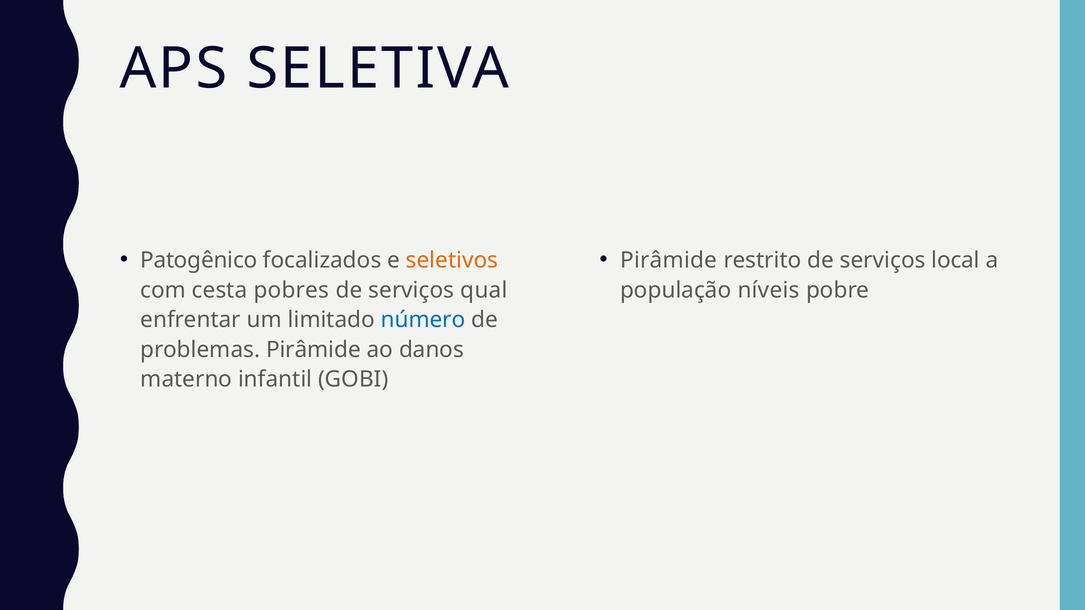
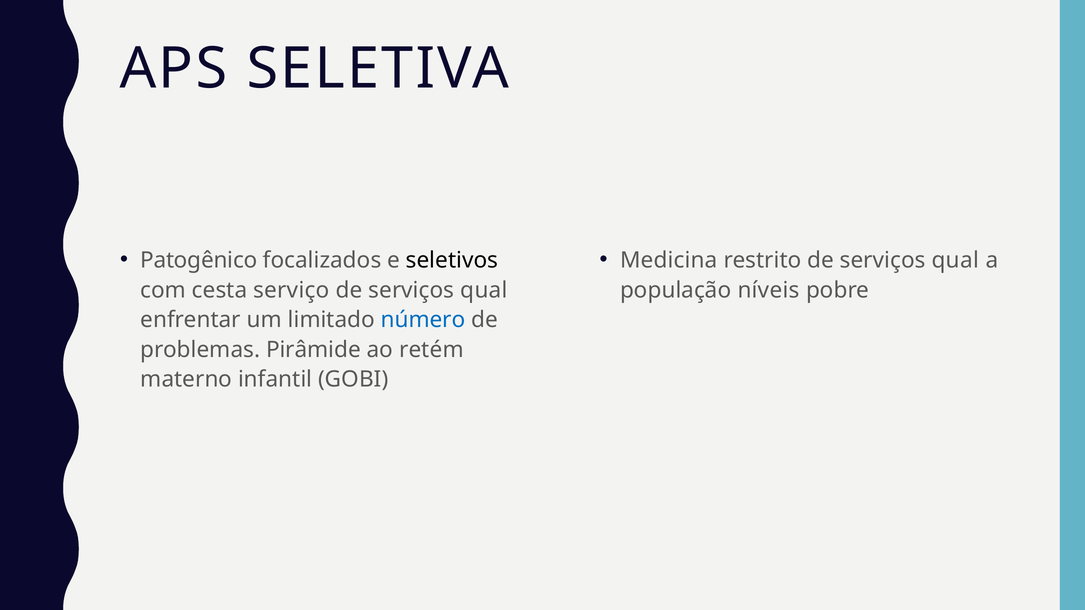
seletivos colour: orange -> black
Pirâmide at (669, 260): Pirâmide -> Medicina
restrito de serviços local: local -> qual
pobres: pobres -> serviço
danos: danos -> retém
